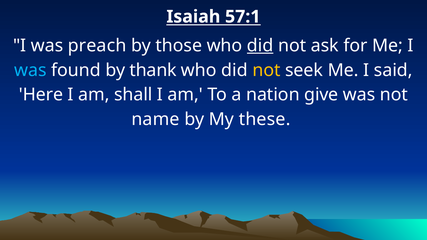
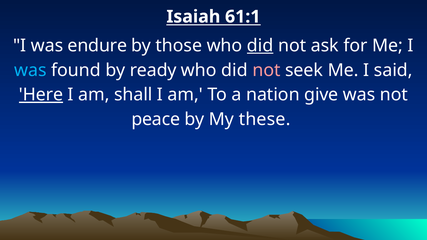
57:1: 57:1 -> 61:1
preach: preach -> endure
thank: thank -> ready
not at (266, 70) colour: yellow -> pink
Here underline: none -> present
name: name -> peace
